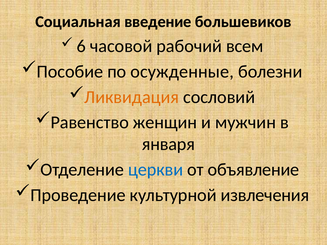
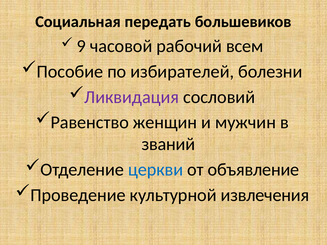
введение: введение -> передать
6: 6 -> 9
осужденные: осужденные -> избирателей
Ликвидация colour: orange -> purple
января: января -> званий
